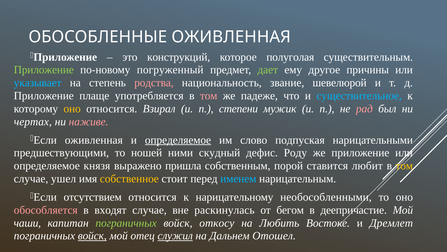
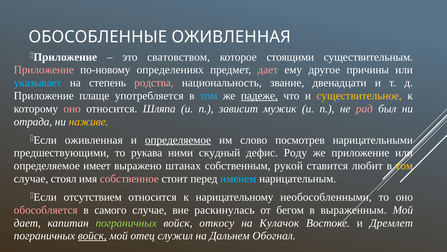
конструкций: конструкций -> сватовством
полуголая: полуголая -> стоящими
Приложение at (44, 70) colour: light green -> pink
погруженный: погруженный -> определениях
дает at (268, 70) colour: light green -> pink
шевелюрой: шевелюрой -> двенадцати
том at (209, 96) colour: pink -> light blue
падеже underline: none -> present
существительное colour: light blue -> yellow
оно at (72, 109) colour: yellow -> pink
Взирал: Взирал -> Шляпа
степени: степени -> зависит
чертах: чертах -> отрада
наживе colour: pink -> yellow
подпуская: подпуская -> посмотрев
ношей: ношей -> рукава
князя: князя -> имеет
пришла: пришла -> штанах
порой: порой -> рукой
ушел: ушел -> стоял
собственное colour: yellow -> pink
входят: входят -> самого
деепричастие: деепричастие -> выраженным
чаши at (27, 222): чаши -> дает
Любить: Любить -> Кулачок
служил underline: present -> none
Отошел: Отошел -> Обогнал
